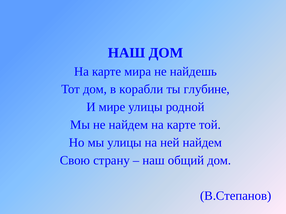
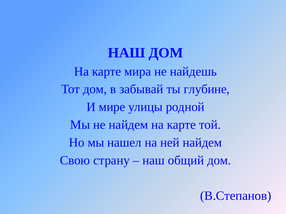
корабли: корабли -> забывай
мы улицы: улицы -> нашел
